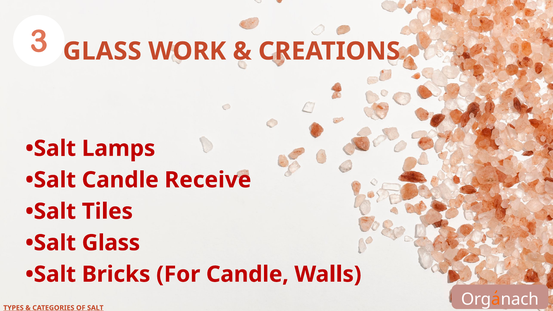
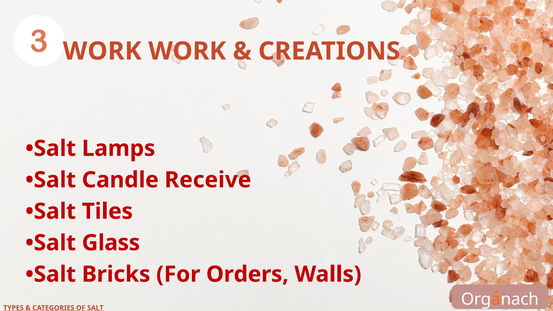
GLASS at (102, 51): GLASS -> WORK
For Candle: Candle -> Orders
